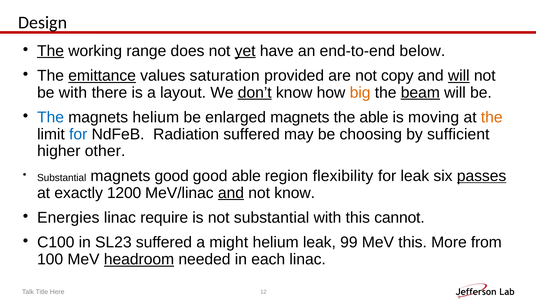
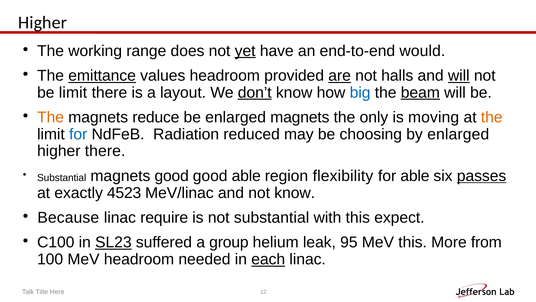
Design at (43, 23): Design -> Higher
The at (51, 51) underline: present -> none
below: below -> would
values saturation: saturation -> headroom
are underline: none -> present
copy: copy -> halls
be with: with -> limit
big colour: orange -> blue
The at (51, 117) colour: blue -> orange
magnets helium: helium -> reduce
the able: able -> only
Radiation suffered: suffered -> reduced
by sufficient: sufficient -> enlarged
higher other: other -> there
for leak: leak -> able
1200: 1200 -> 4523
and at (231, 193) underline: present -> none
Energies: Energies -> Because
cannot: cannot -> expect
SL23 underline: none -> present
might: might -> group
99: 99 -> 95
headroom at (139, 259) underline: present -> none
each underline: none -> present
